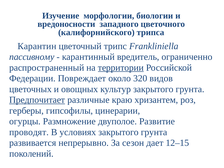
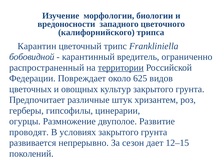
пассивному: пассивному -> бобовидной
320: 320 -> 625
Предпочитает underline: present -> none
краю: краю -> штук
